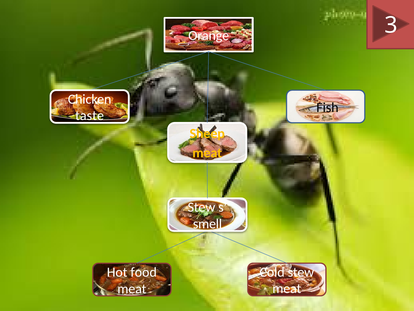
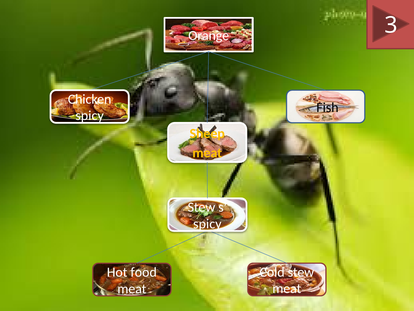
taste at (90, 116): taste -> spicy
smell at (207, 224): smell -> spicy
